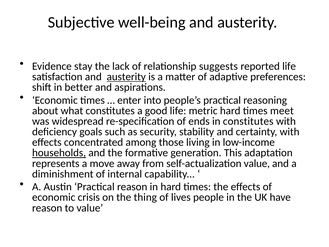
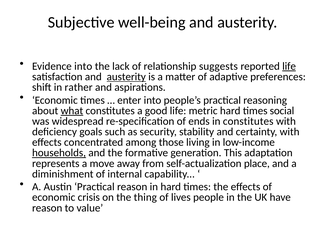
Evidence stay: stay -> into
life at (289, 66) underline: none -> present
better: better -> rather
what underline: none -> present
meet: meet -> social
self-actualization value: value -> place
